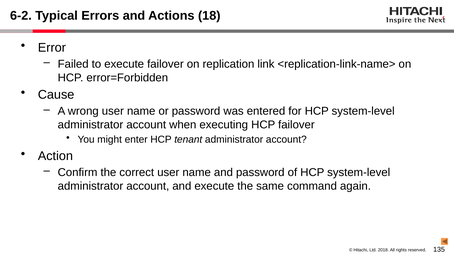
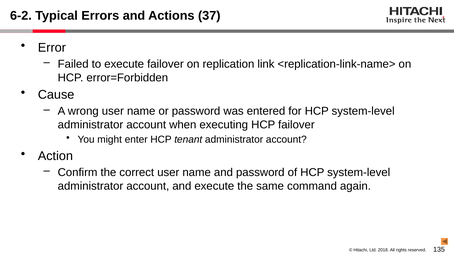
18: 18 -> 37
